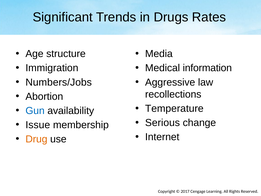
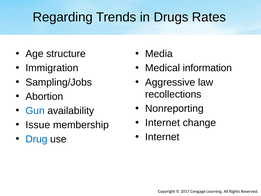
Significant: Significant -> Regarding
Numbers/Jobs: Numbers/Jobs -> Sampling/Jobs
Temperature: Temperature -> Nonreporting
Serious at (162, 123): Serious -> Internet
Drug colour: orange -> blue
